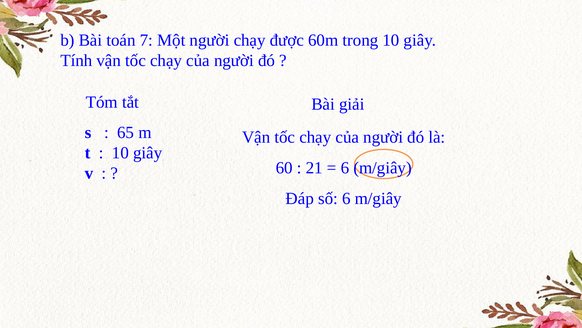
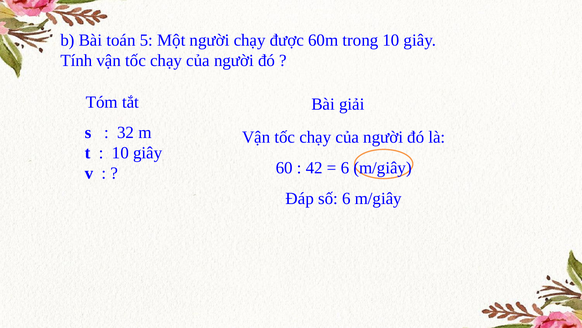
7: 7 -> 5
65: 65 -> 32
21: 21 -> 42
